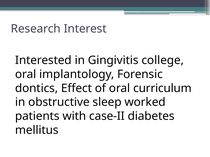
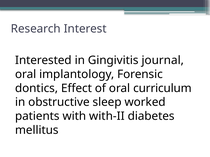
college: college -> journal
case-II: case-II -> with-II
